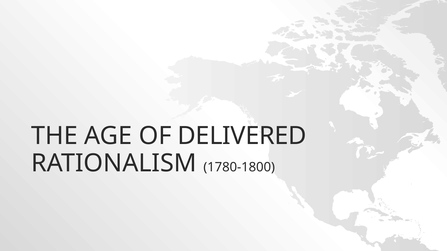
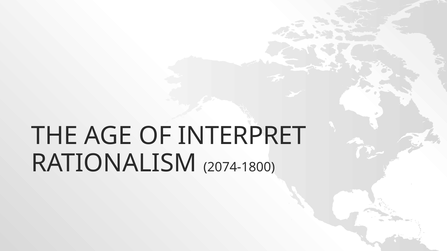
DELIVERED: DELIVERED -> INTERPRET
1780-1800: 1780-1800 -> 2074-1800
